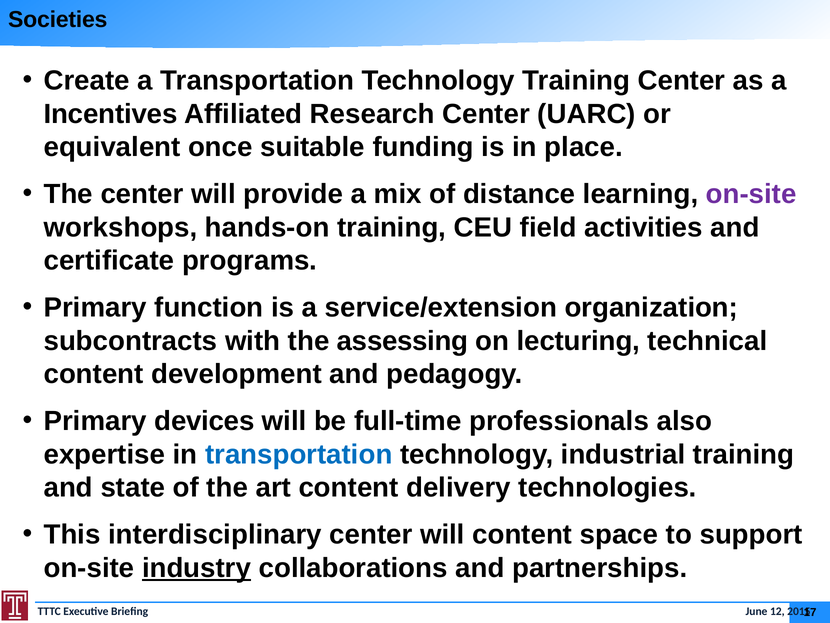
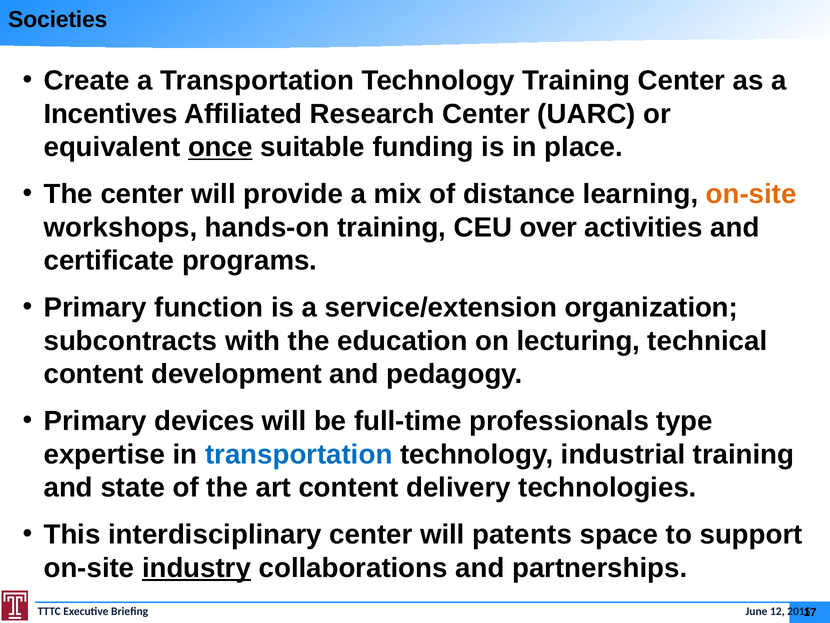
once underline: none -> present
on-site at (751, 194) colour: purple -> orange
field: field -> over
assessing: assessing -> education
also: also -> type
will content: content -> patents
